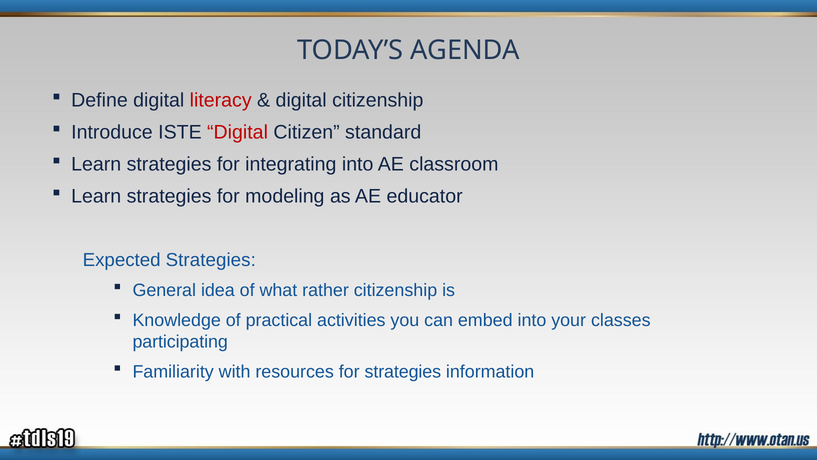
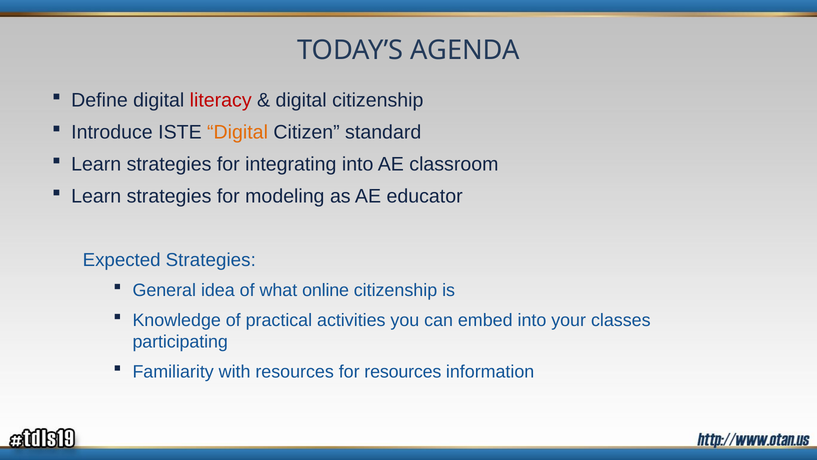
Digital at (238, 132) colour: red -> orange
rather: rather -> online
for strategies: strategies -> resources
